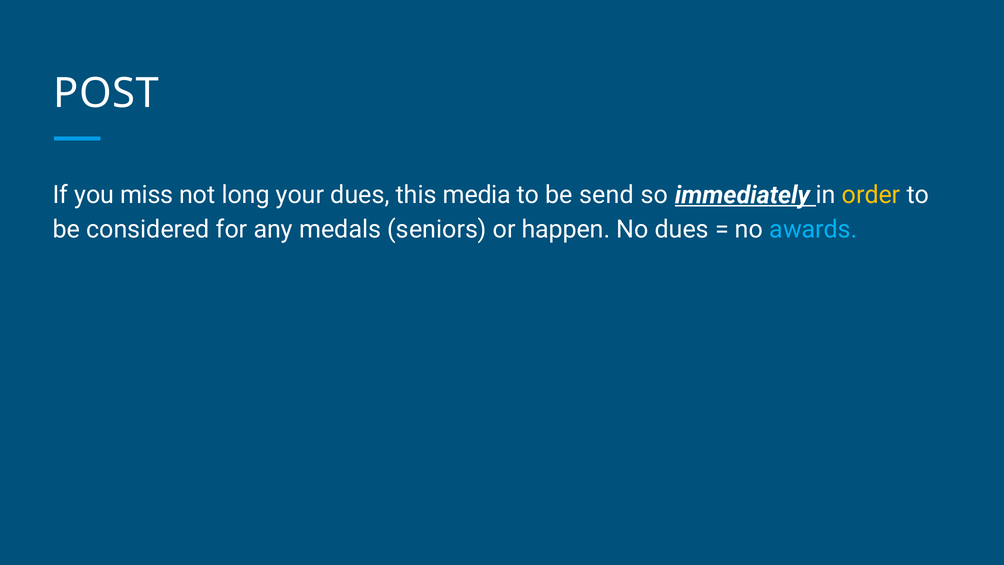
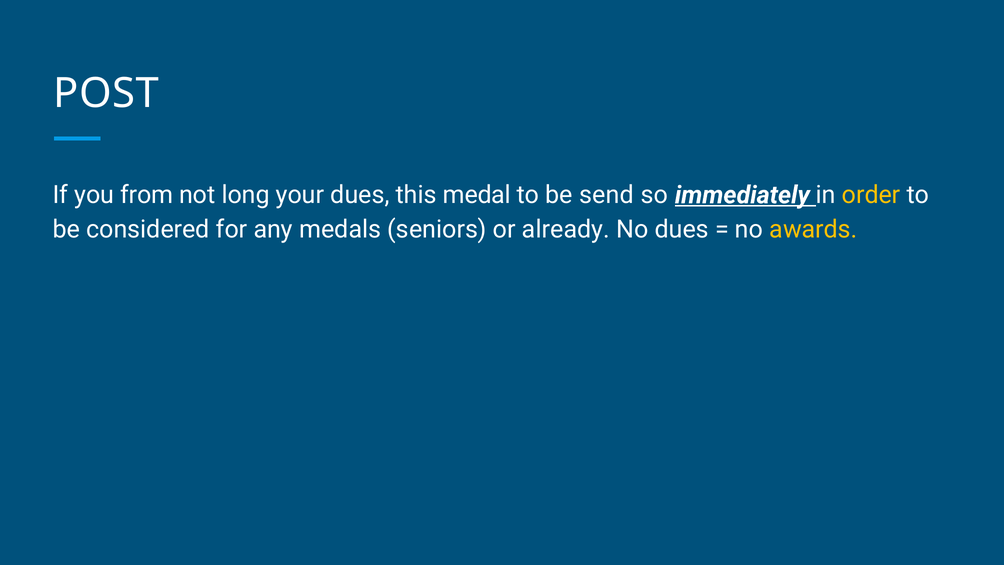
miss: miss -> from
media: media -> medal
happen: happen -> already
awards colour: light blue -> yellow
